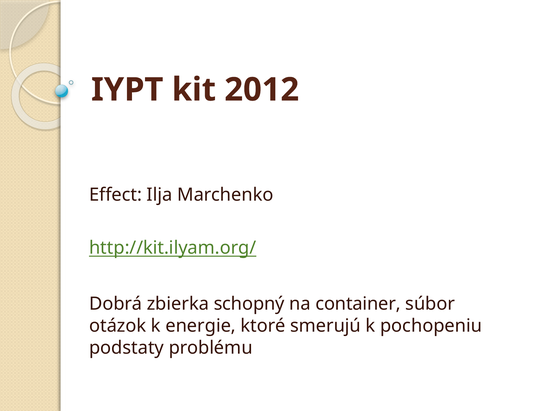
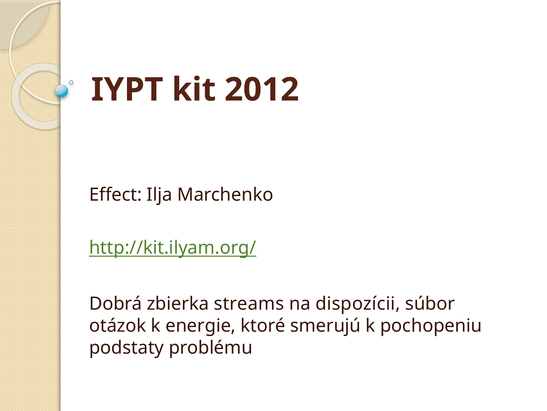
schopný: schopný -> streams
container: container -> dispozícii
